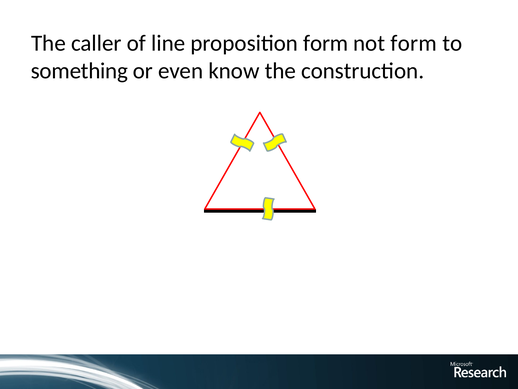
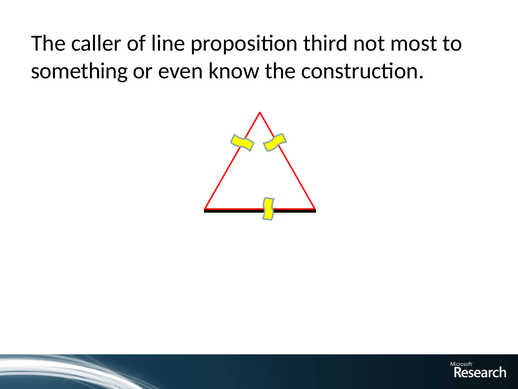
proposition form: form -> third
not form: form -> most
